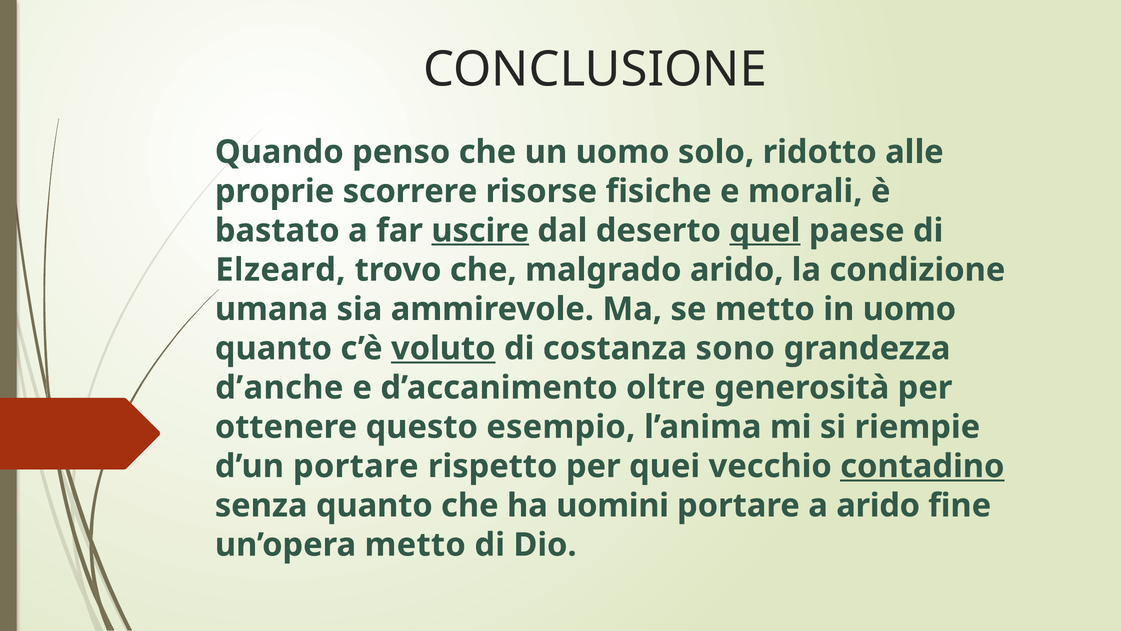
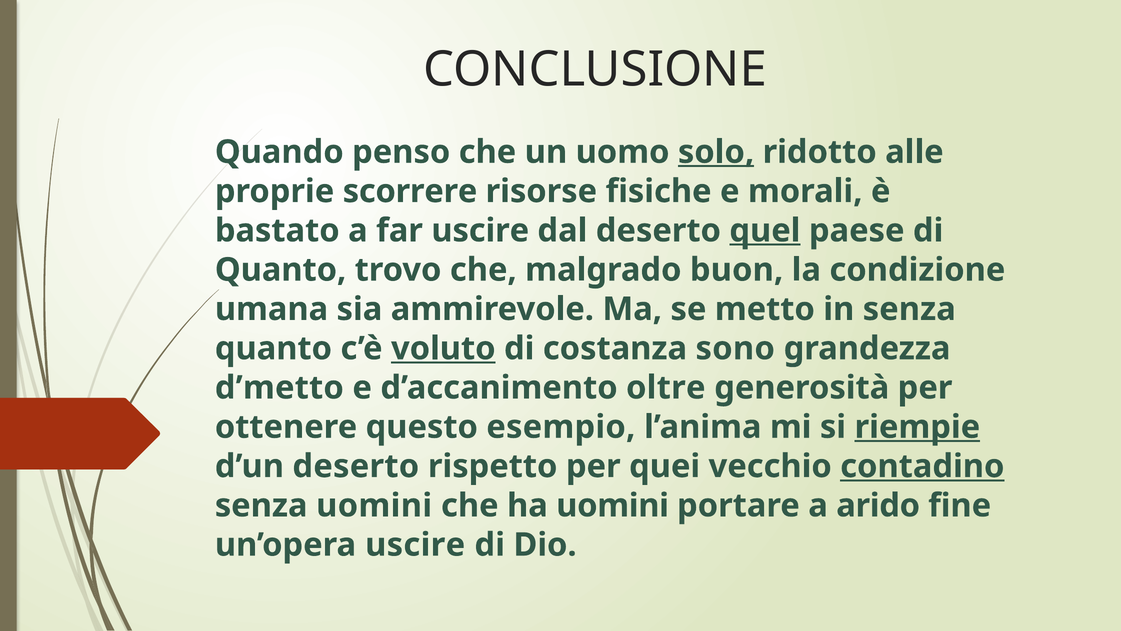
solo underline: none -> present
uscire at (480, 230) underline: present -> none
Elzeard at (280, 270): Elzeard -> Quanto
malgrado arido: arido -> buon
in uomo: uomo -> senza
d’anche: d’anche -> d’metto
riempie underline: none -> present
d’un portare: portare -> deserto
senza quanto: quanto -> uomini
un’opera metto: metto -> uscire
